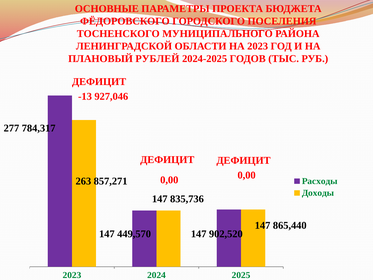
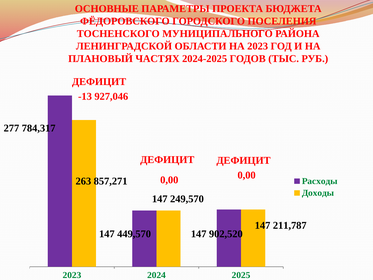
РУБЛЕЙ: РУБЛЕЙ -> ЧАСТЯХ
835,736: 835,736 -> 249,570
865,440: 865,440 -> 211,787
